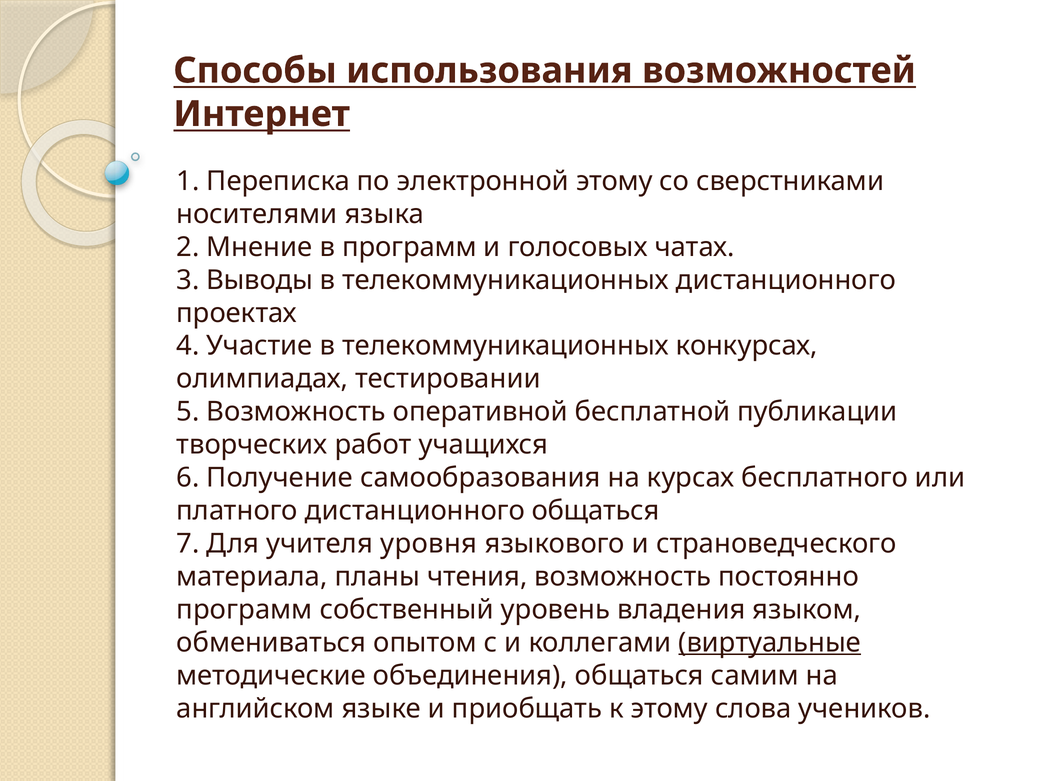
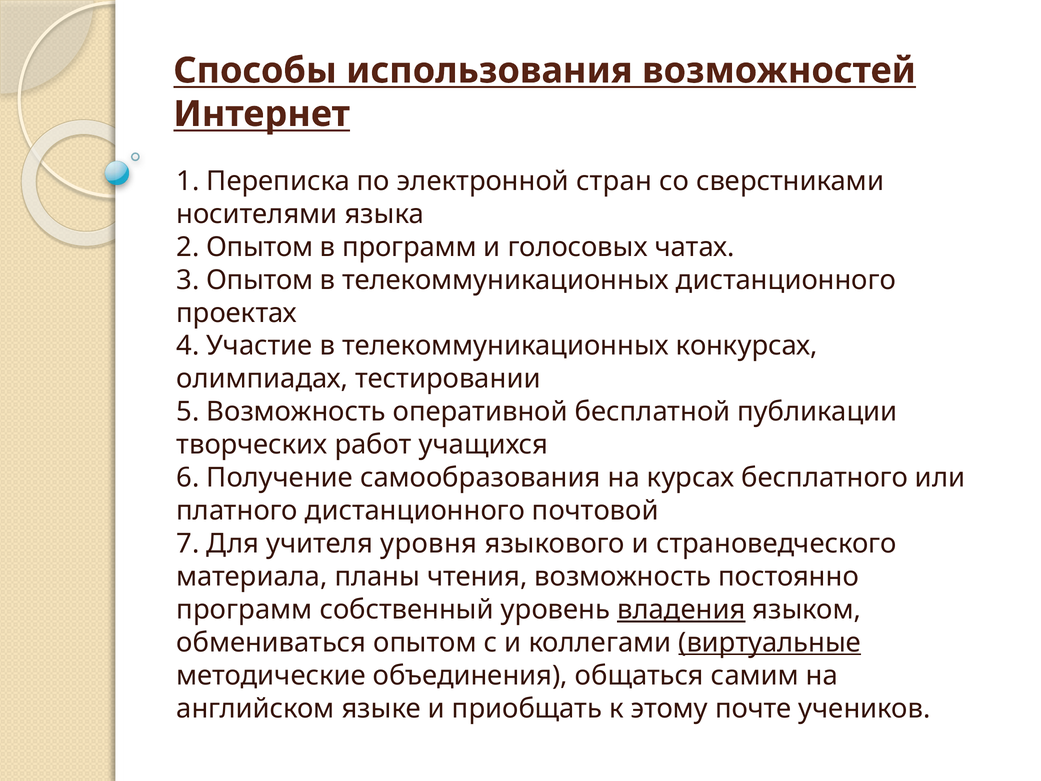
электронной этому: этому -> стран
2 Мнение: Мнение -> Опытом
3 Выводы: Выводы -> Опытом
дистанционного общаться: общаться -> почтовой
владения underline: none -> present
слова: слова -> почте
